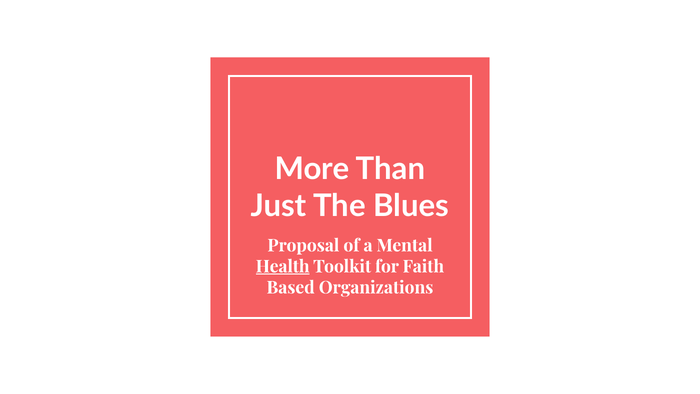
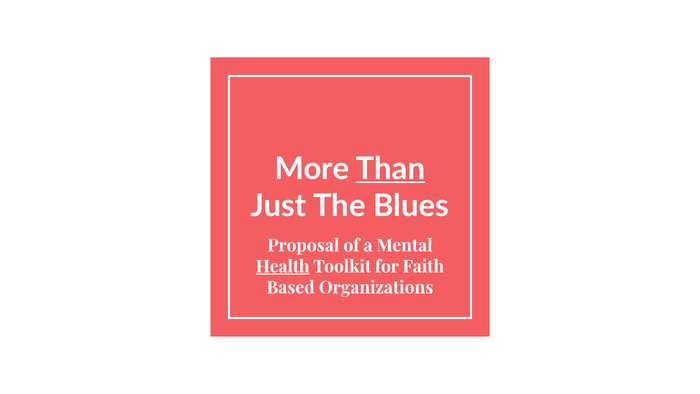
Than underline: none -> present
